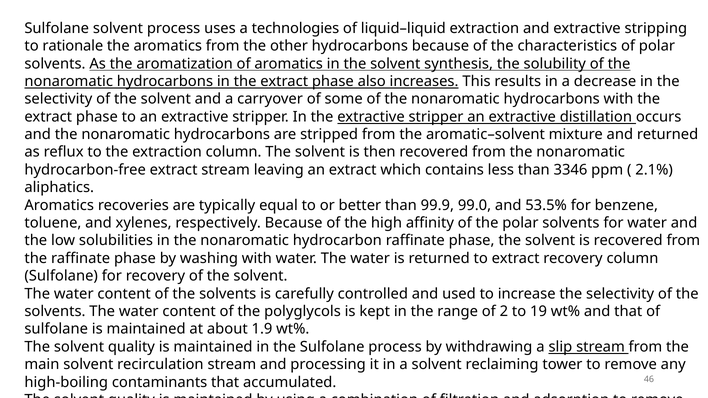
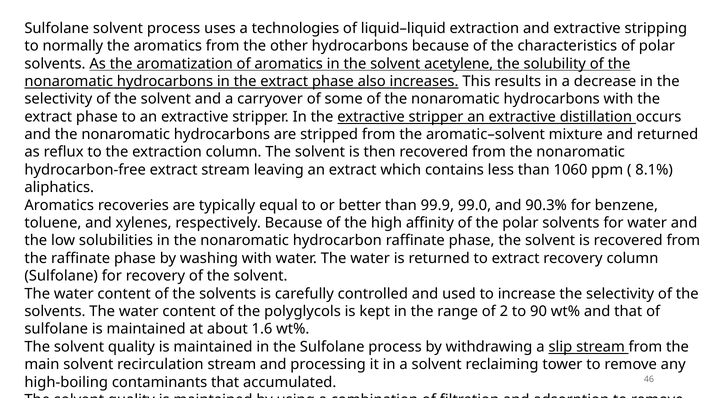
rationale: rationale -> normally
synthesis: synthesis -> acetylene
3346: 3346 -> 1060
2.1%: 2.1% -> 8.1%
53.5%: 53.5% -> 90.3%
19: 19 -> 90
1.9: 1.9 -> 1.6
